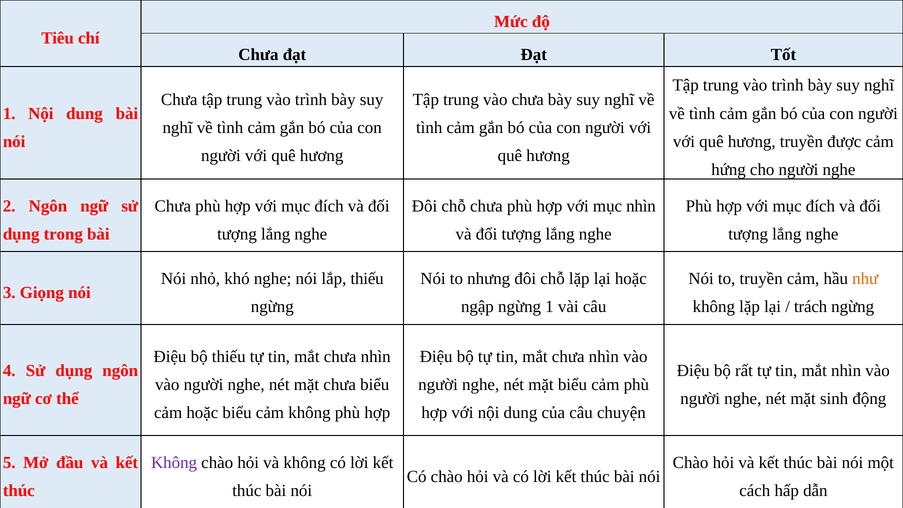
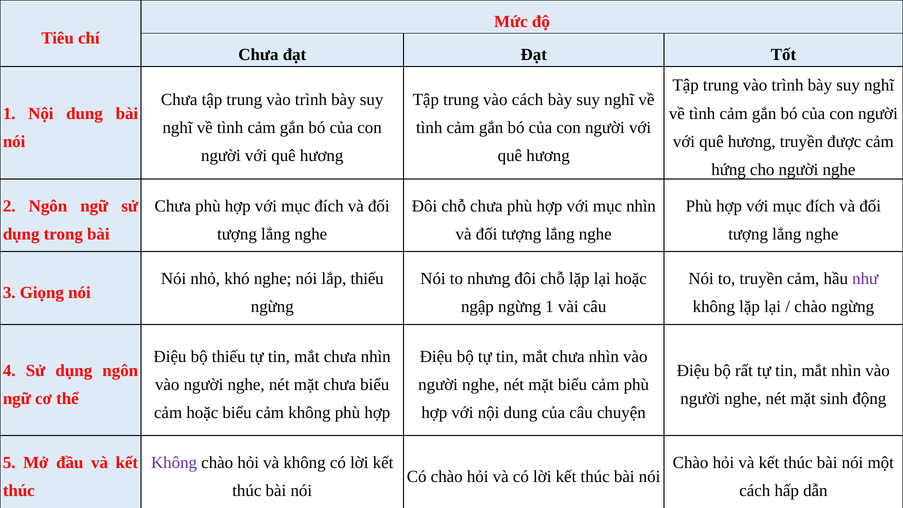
vào chưa: chưa -> cách
như colour: orange -> purple
trách at (811, 307): trách -> chào
